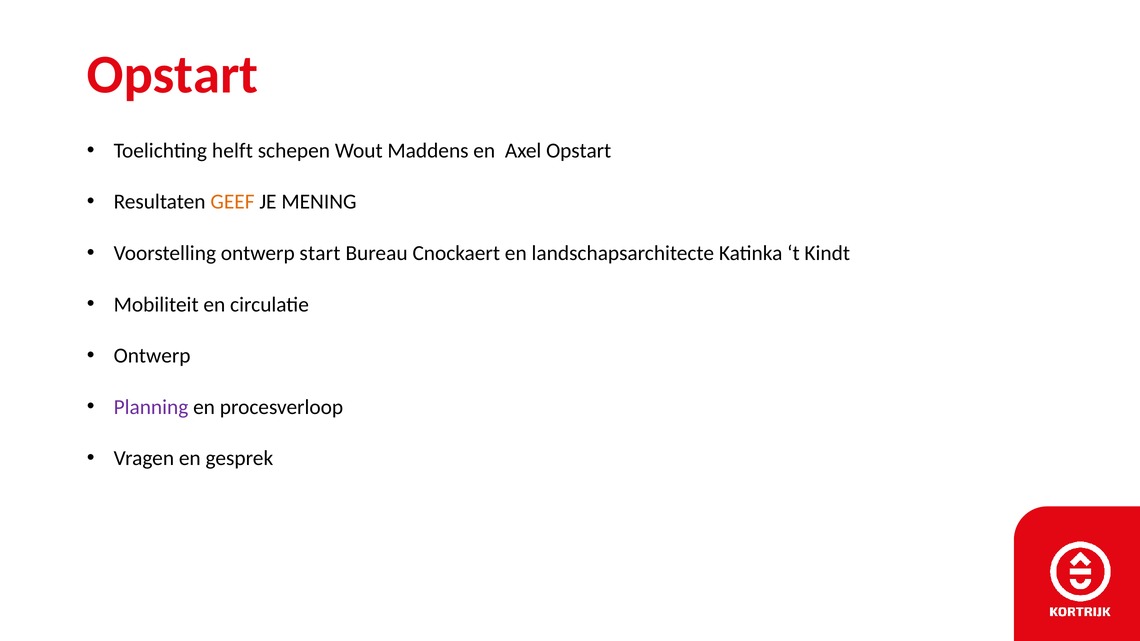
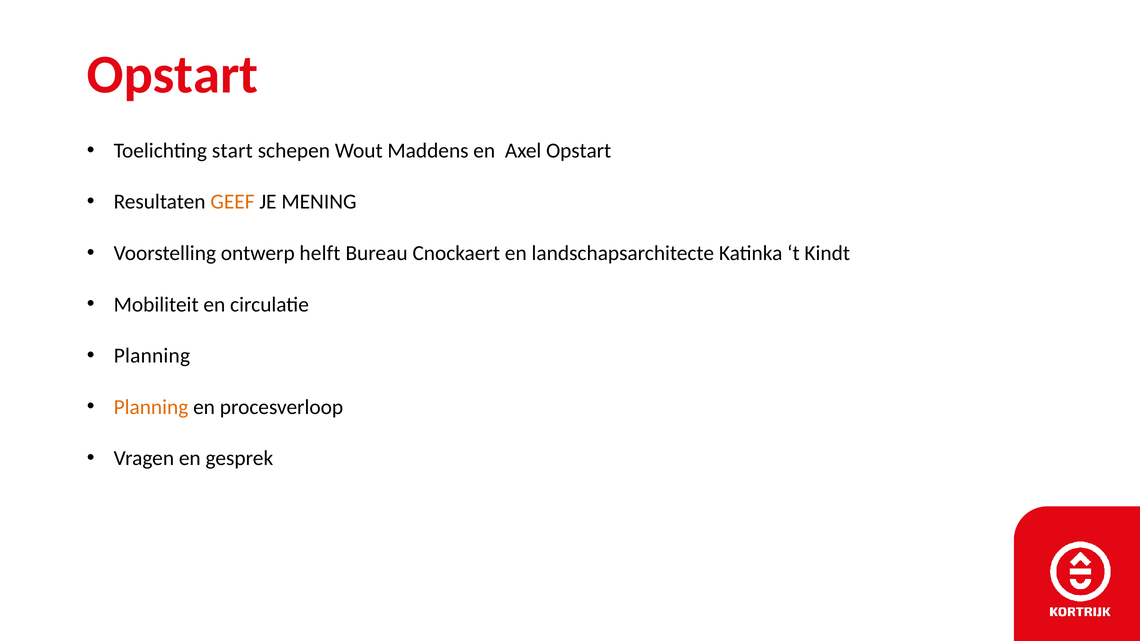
helft: helft -> start
start: start -> helft
Ontwerp at (152, 356): Ontwerp -> Planning
Planning at (151, 407) colour: purple -> orange
